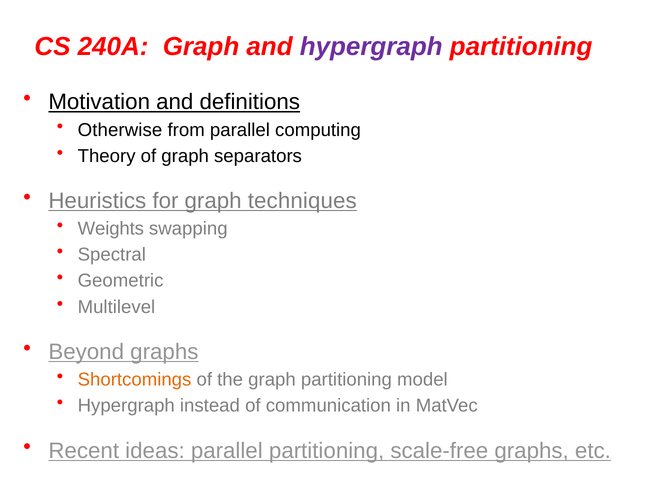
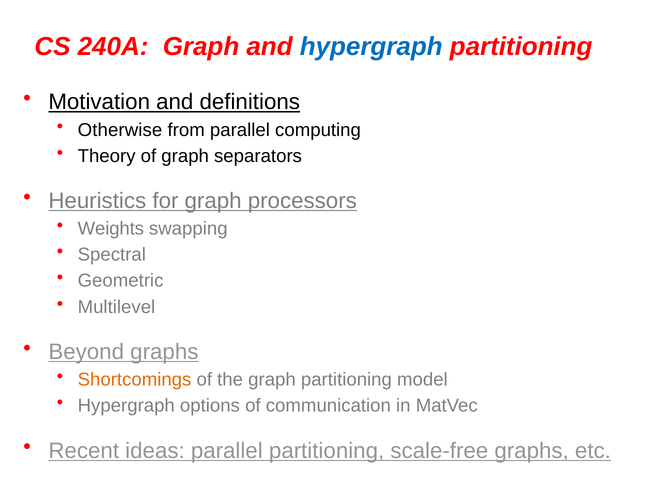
hypergraph at (371, 46) colour: purple -> blue
techniques: techniques -> processors
instead: instead -> options
